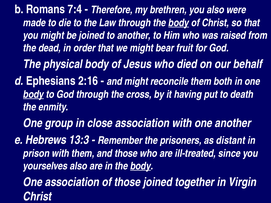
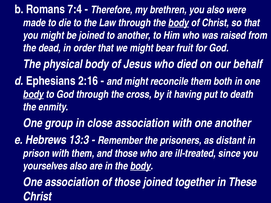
Virgin: Virgin -> These
